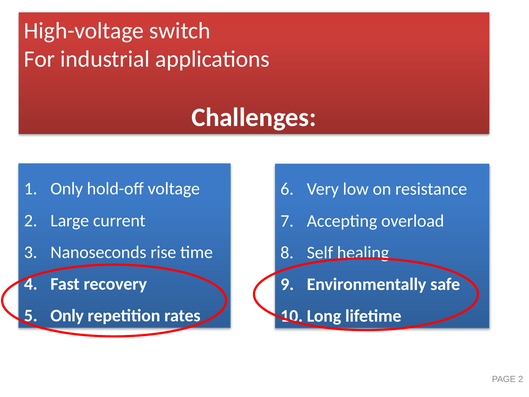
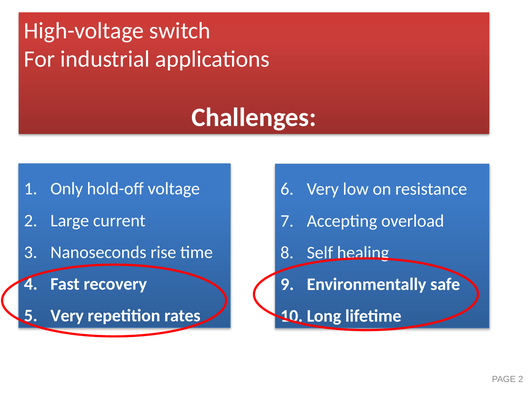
Only at (67, 316): Only -> Very
